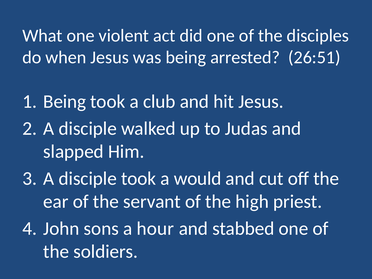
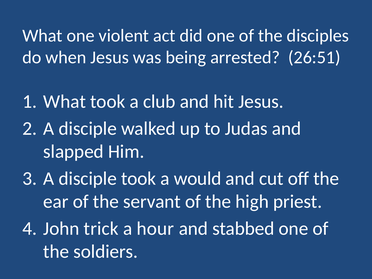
Being at (65, 101): Being -> What
sons: sons -> trick
